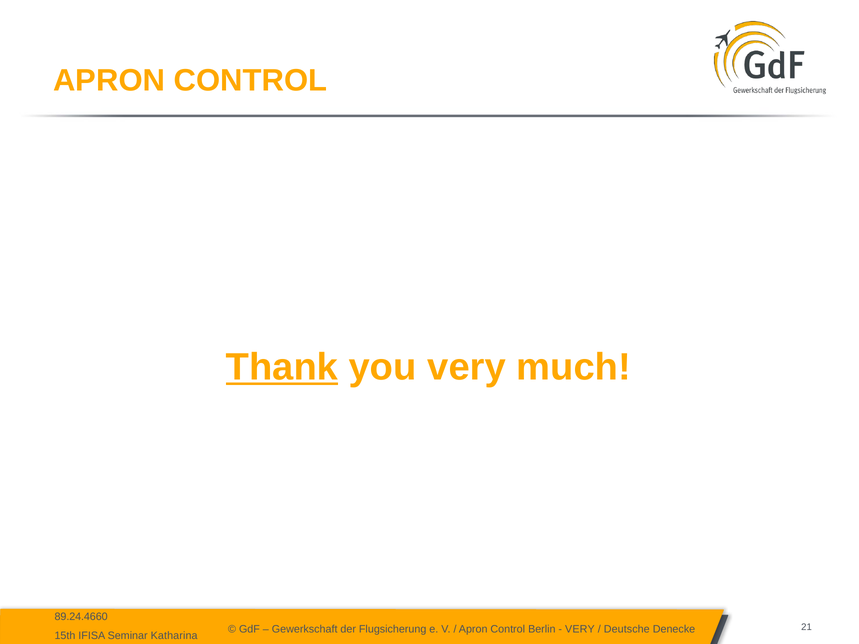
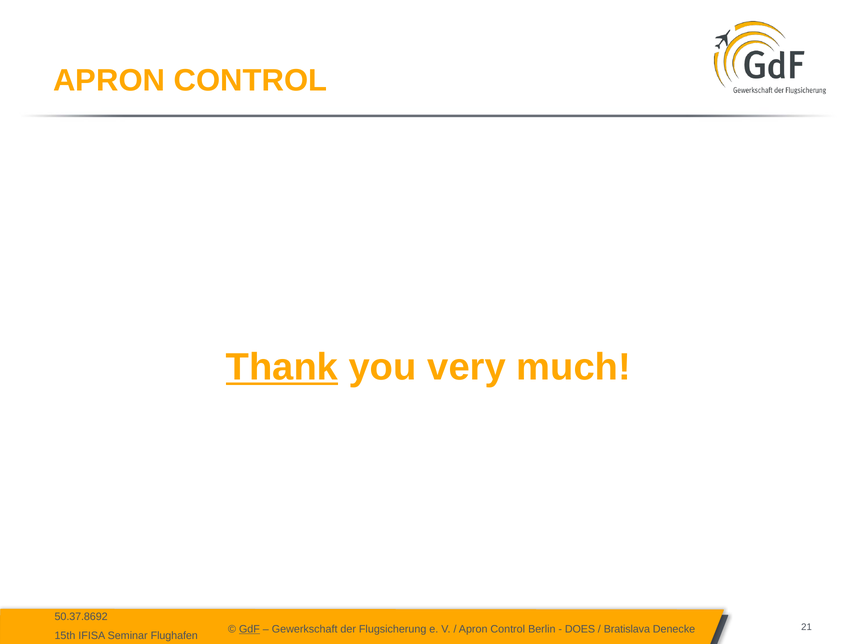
89.24.4660: 89.24.4660 -> 50.37.8692
GdF underline: none -> present
VERY at (580, 629): VERY -> DOES
Deutsche: Deutsche -> Bratislava
Katharina: Katharina -> Flughafen
